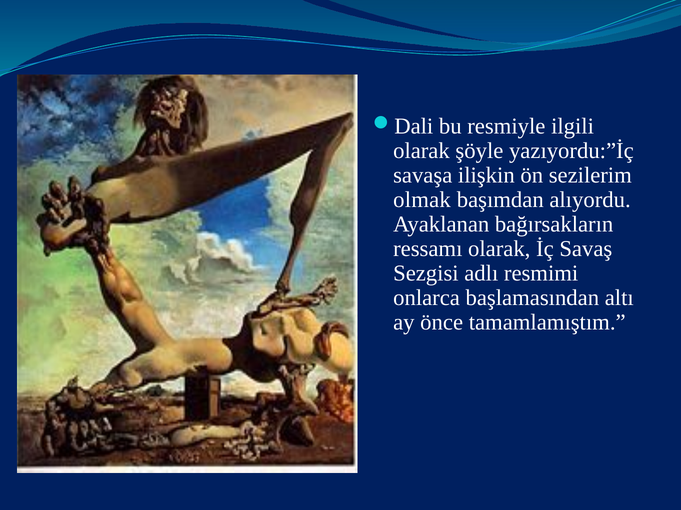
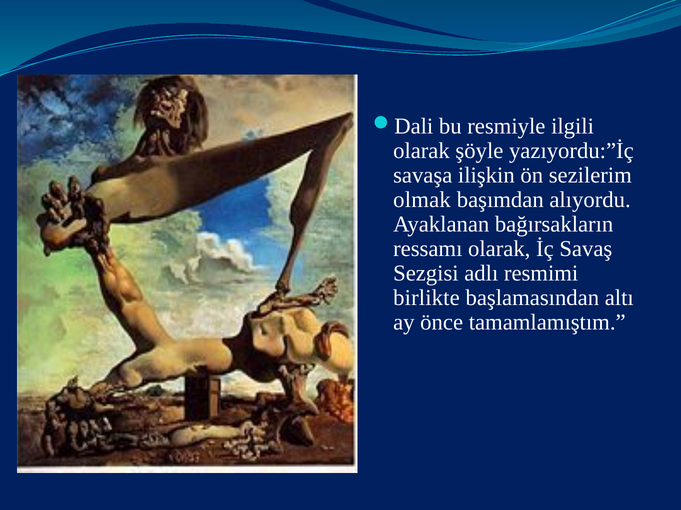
onlarca: onlarca -> birlikte
